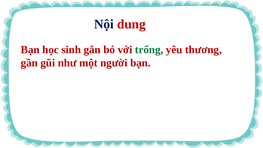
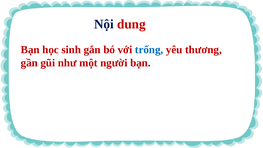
trống colour: green -> blue
